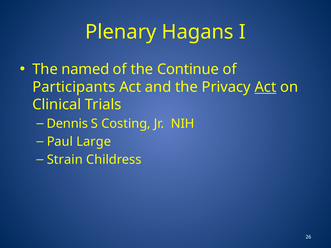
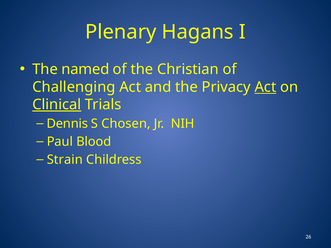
Continue: Continue -> Christian
Participants: Participants -> Challenging
Clinical underline: none -> present
Costing: Costing -> Chosen
Large: Large -> Blood
